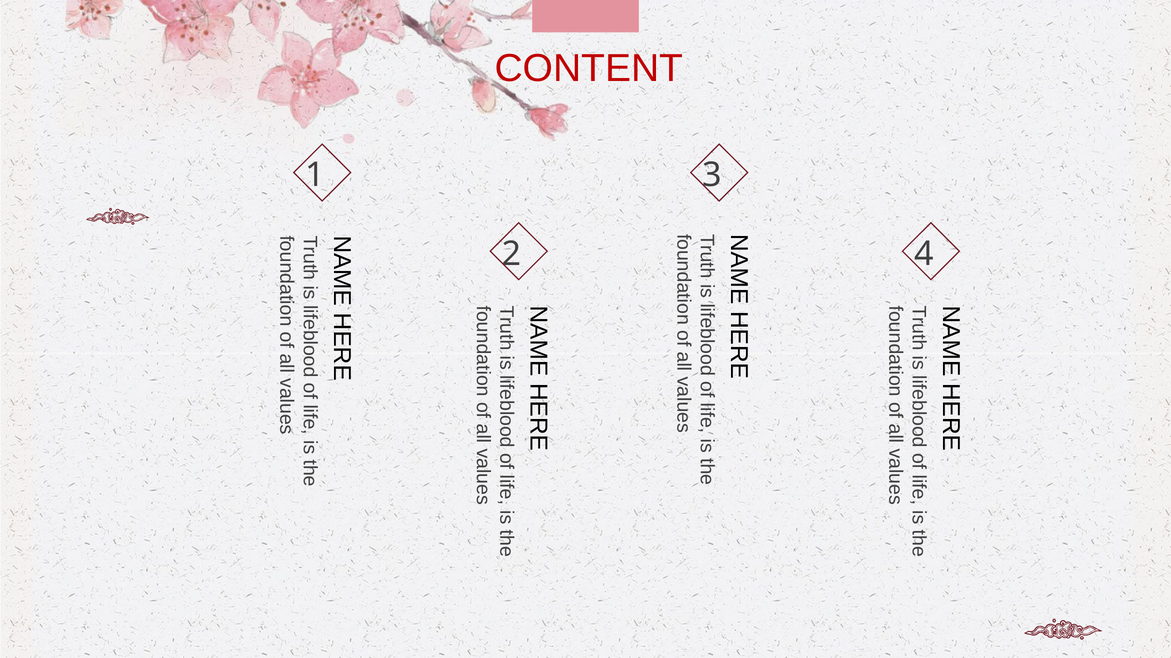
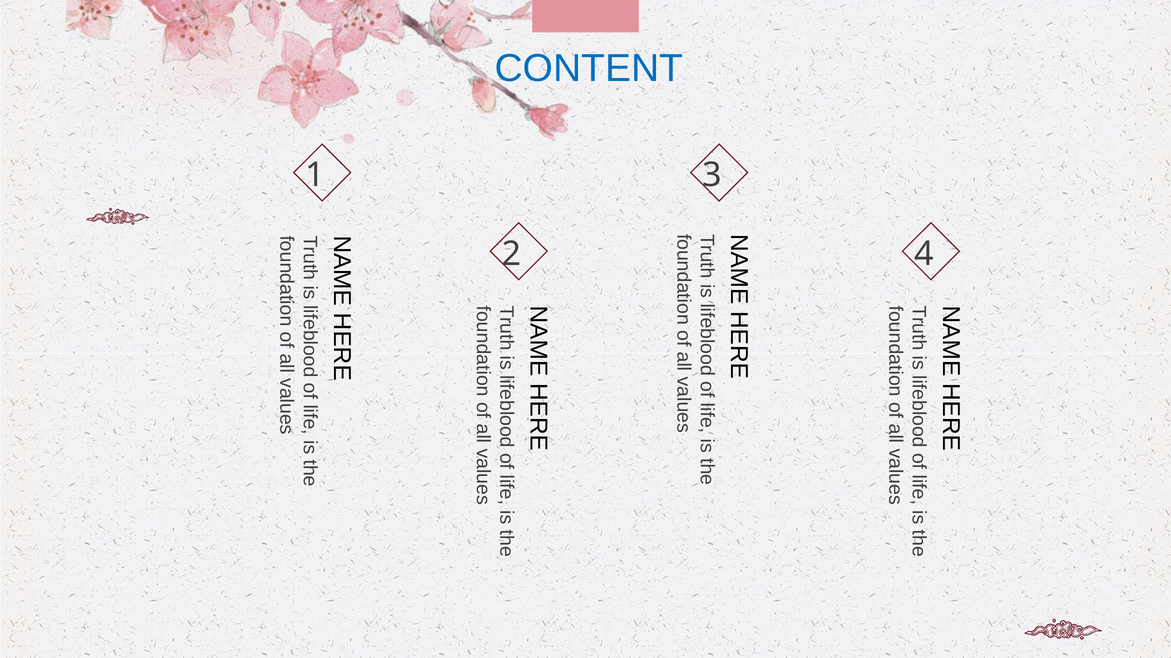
CONTENT colour: red -> blue
